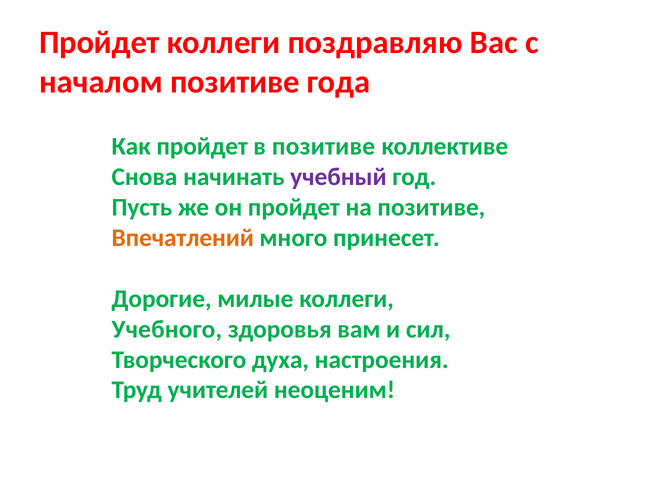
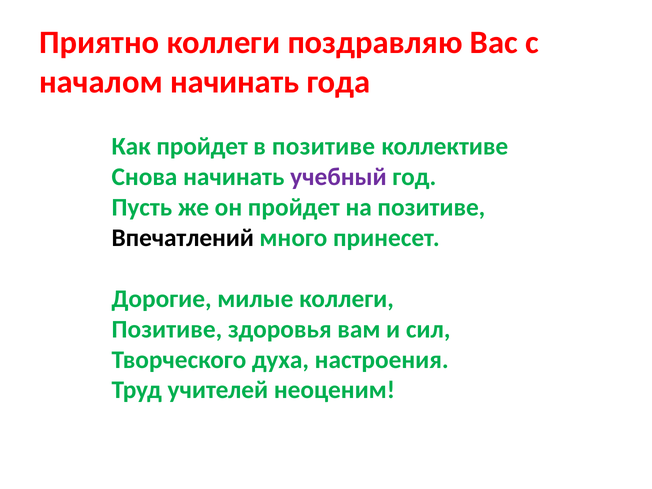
Пройдет at (99, 43): Пройдет -> Приятно
началом позитиве: позитиве -> начинать
Впечатлений colour: orange -> black
Учебного at (167, 329): Учебного -> Позитиве
